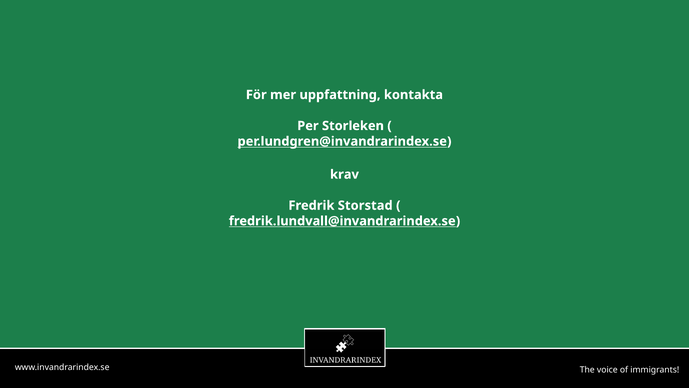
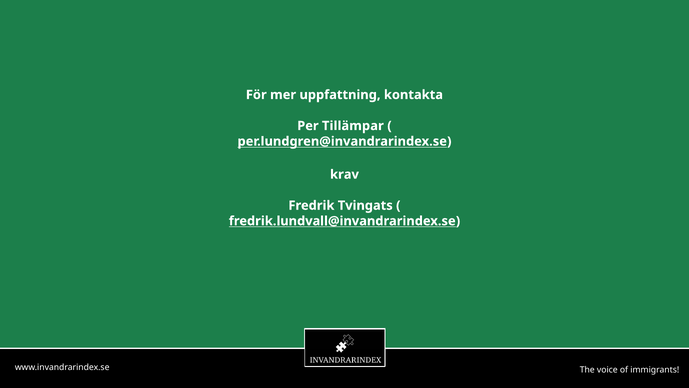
Storleken: Storleken -> Tillämpar
Storstad: Storstad -> Tvingats
